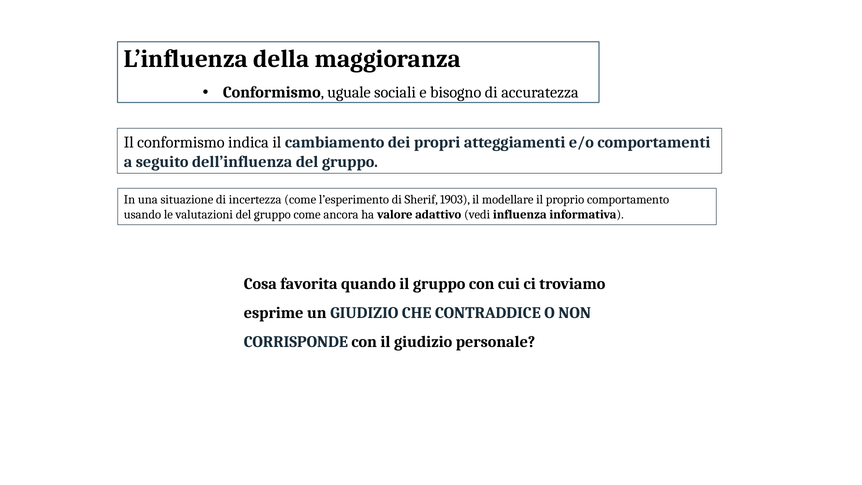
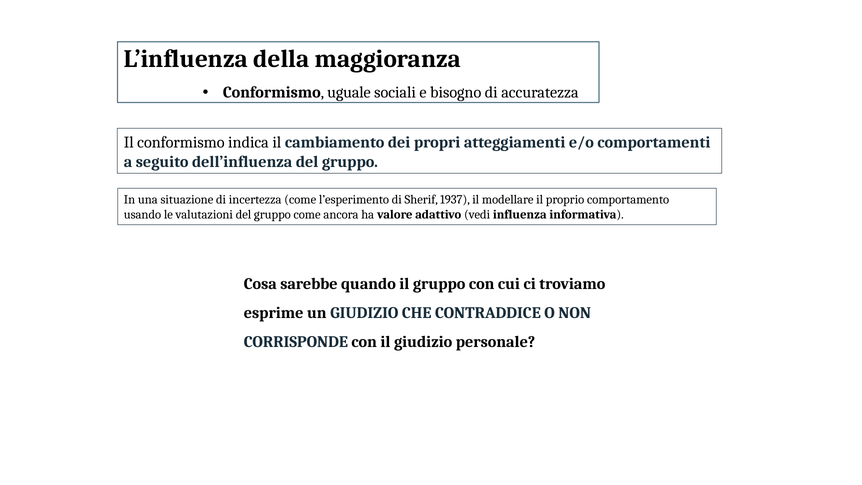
1903: 1903 -> 1937
favorita: favorita -> sarebbe
